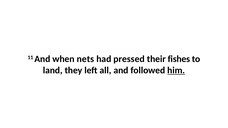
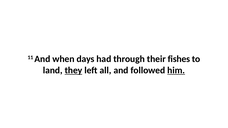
nets: nets -> days
pressed: pressed -> through
they underline: none -> present
